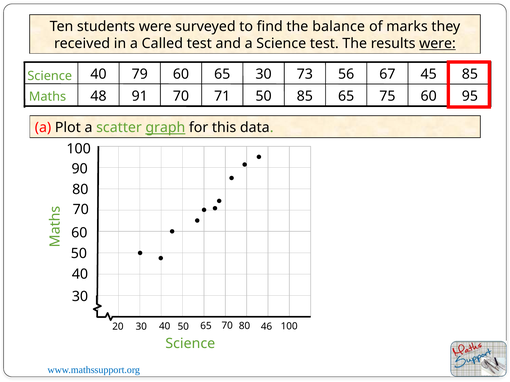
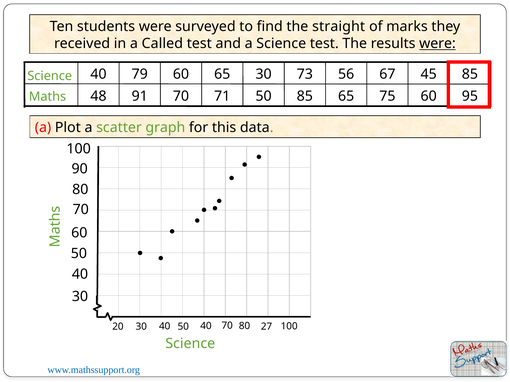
balance: balance -> straight
graph underline: present -> none
50 65: 65 -> 40
46: 46 -> 27
